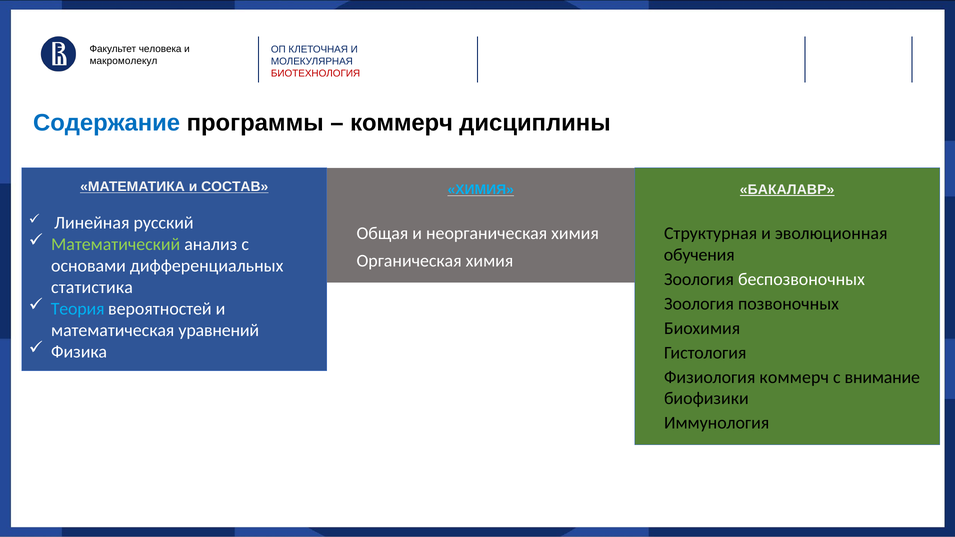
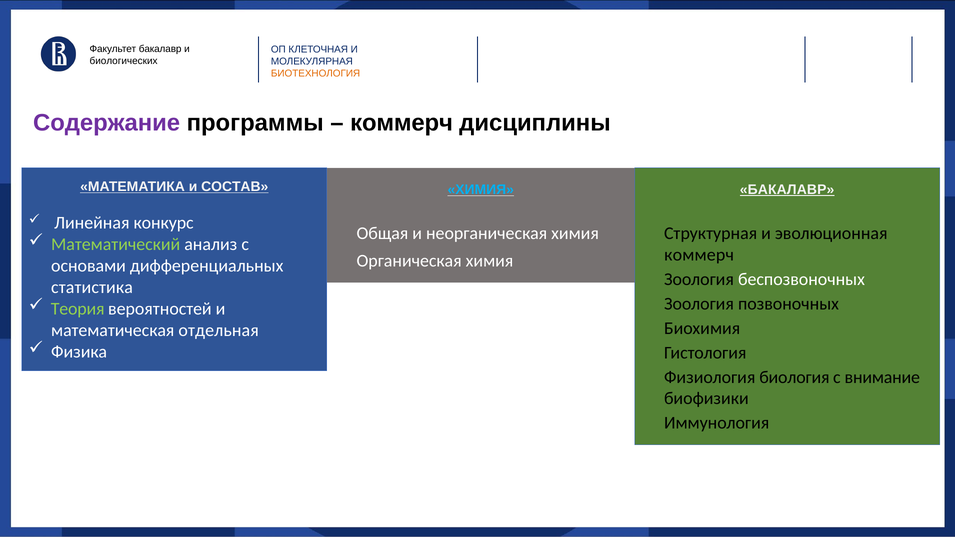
Факультет человека: человека -> бакалавр
макромолекул: макромолекул -> биологических
БИОТЕХНОЛОГИЯ colour: red -> orange
Содержание colour: blue -> purple
русский: русский -> конкурс
обучения at (699, 255): обучения -> коммерч
Теория colour: light blue -> light green
уравнений: уравнений -> отдельная
коммерч at (794, 377): коммерч -> биология
